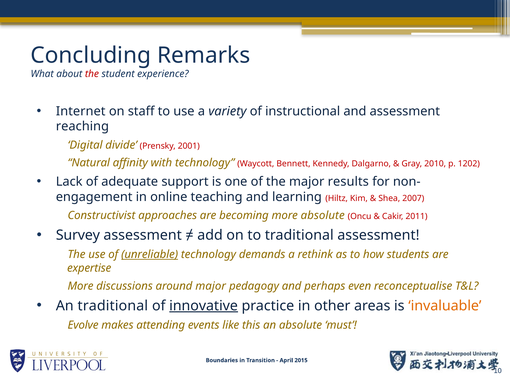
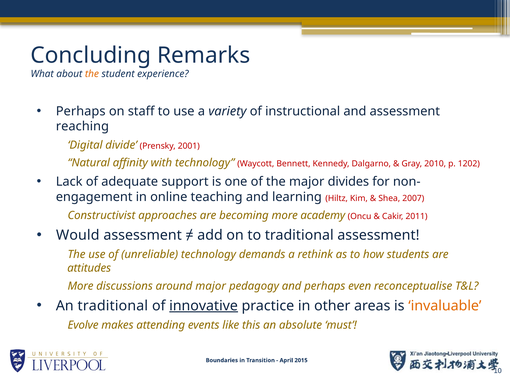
the at (92, 74) colour: red -> orange
Internet at (81, 111): Internet -> Perhaps
results: results -> divides
more absolute: absolute -> academy
Survey: Survey -> Would
unreliable underline: present -> none
expertise: expertise -> attitudes
